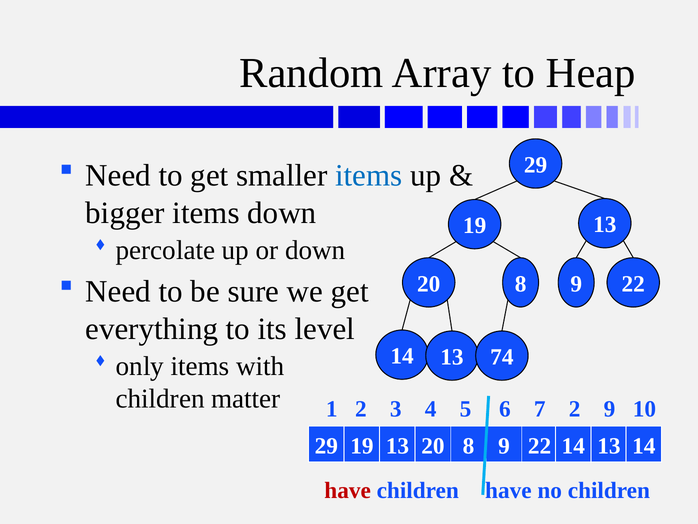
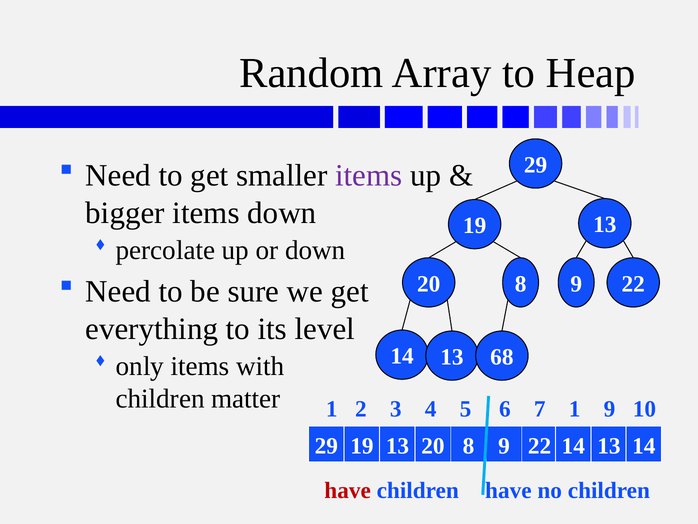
items at (369, 175) colour: blue -> purple
74: 74 -> 68
7 2: 2 -> 1
